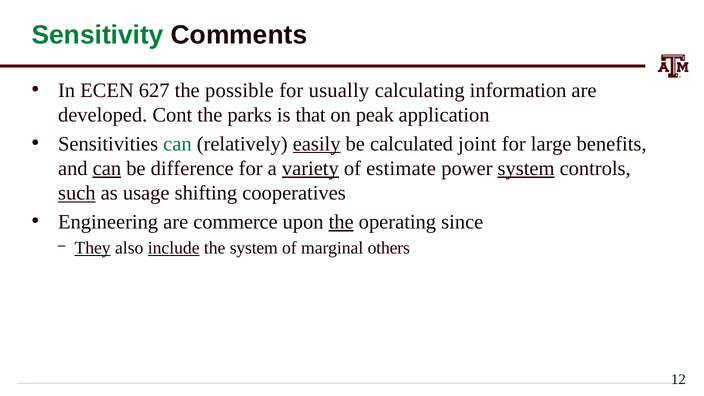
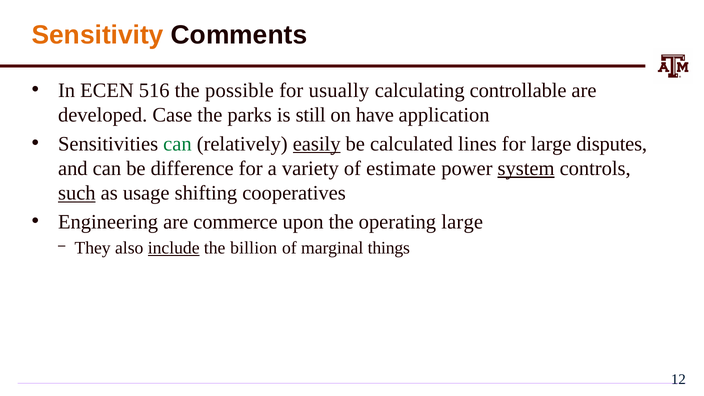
Sensitivity colour: green -> orange
627: 627 -> 516
information: information -> controllable
Cont: Cont -> Case
that: that -> still
peak: peak -> have
joint: joint -> lines
benefits: benefits -> disputes
can at (107, 168) underline: present -> none
variety underline: present -> none
the at (341, 222) underline: present -> none
operating since: since -> large
They underline: present -> none
the system: system -> billion
others: others -> things
